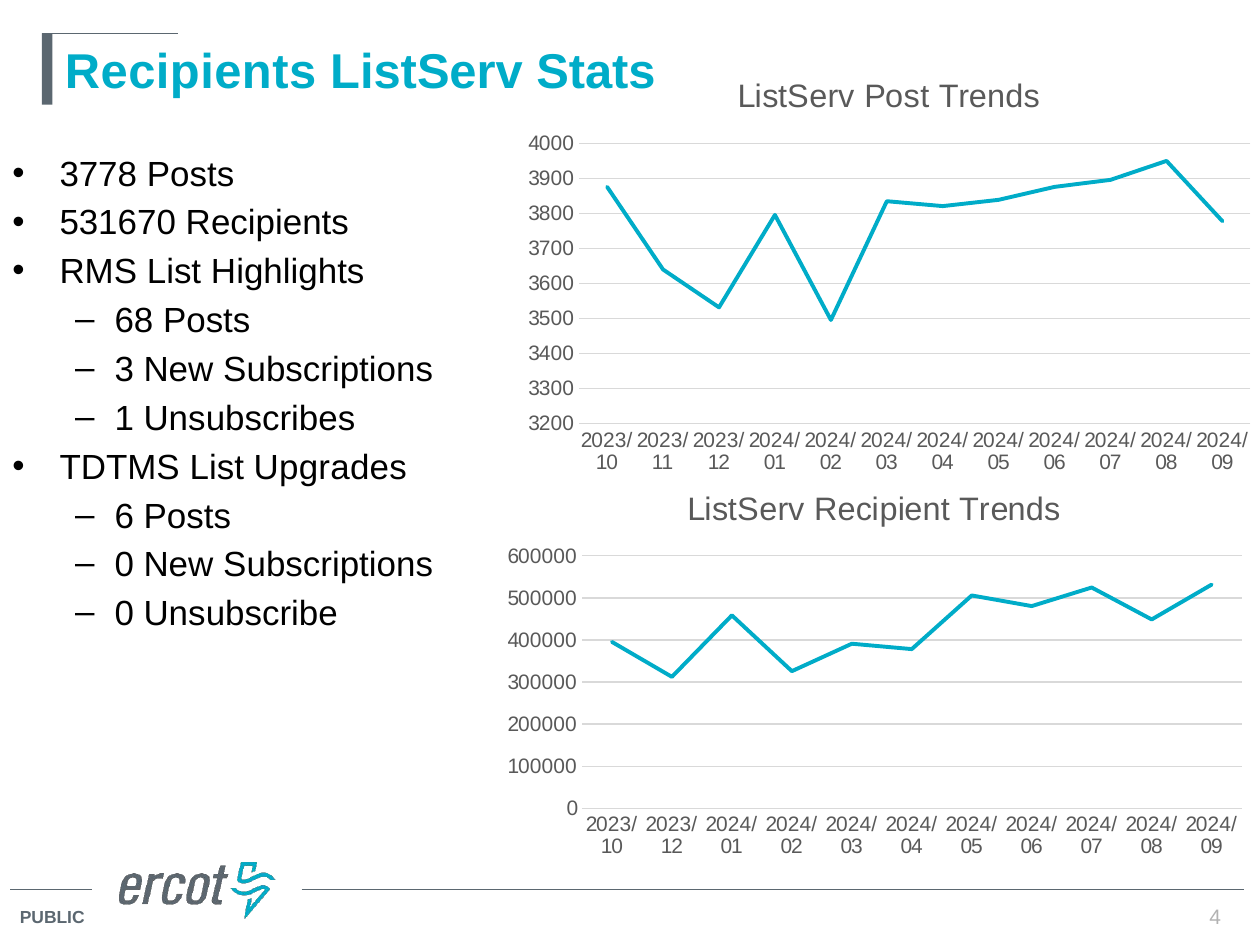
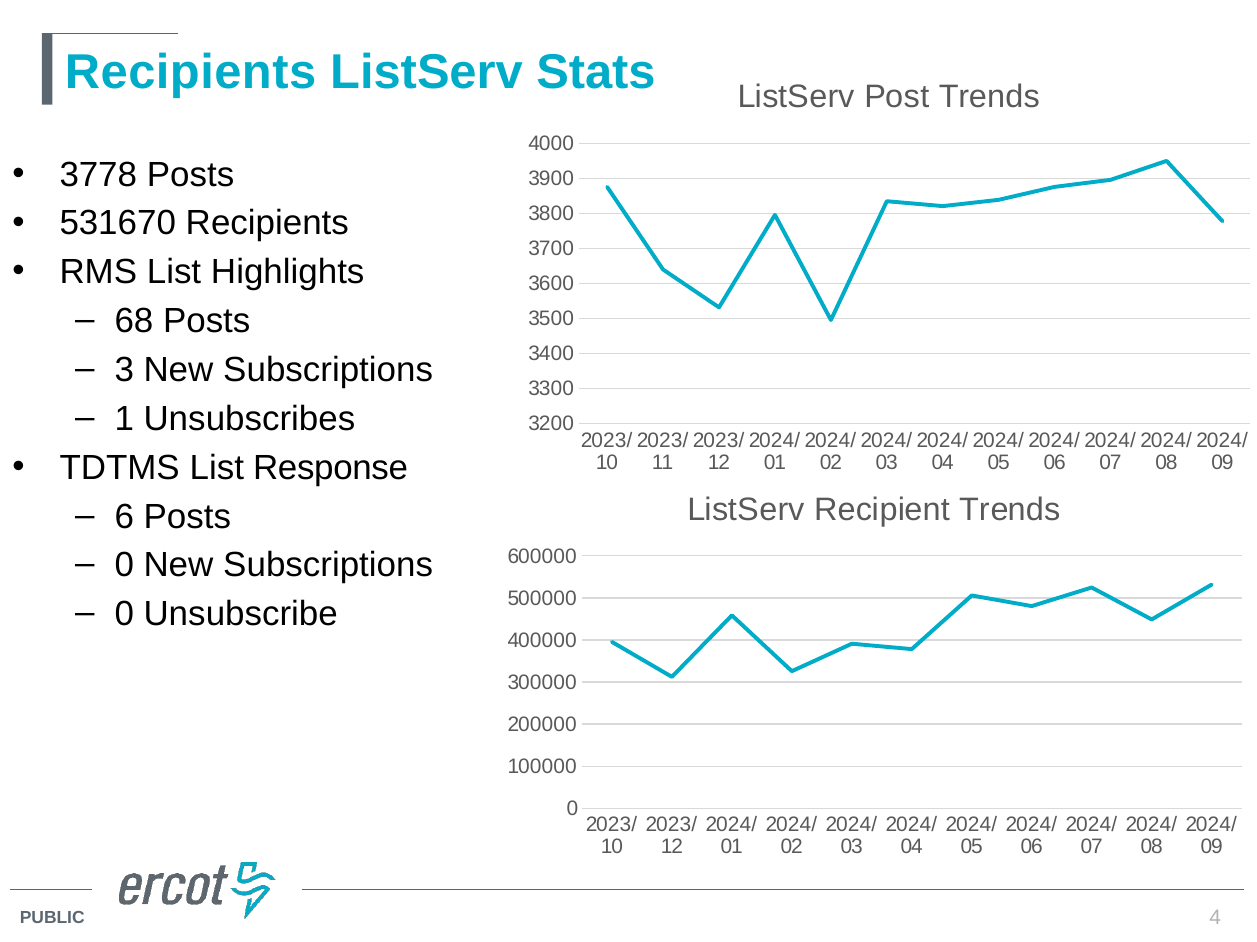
Upgrades: Upgrades -> Response
